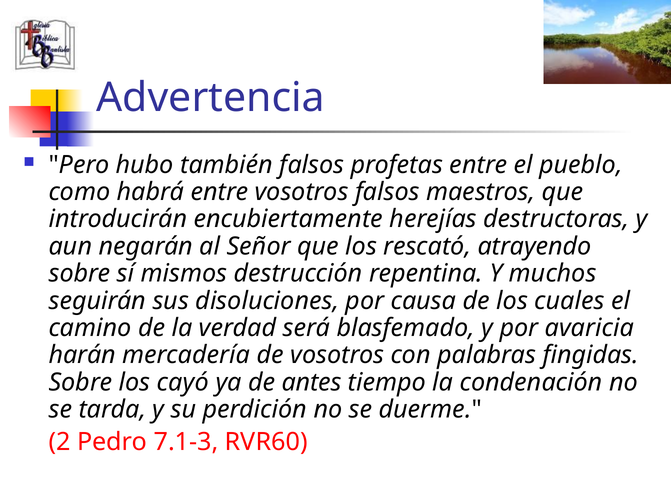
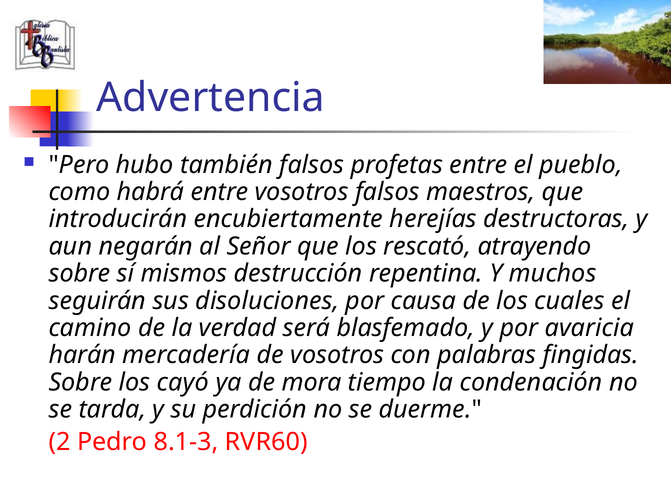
antes: antes -> mora
7.1-3: 7.1-3 -> 8.1-3
